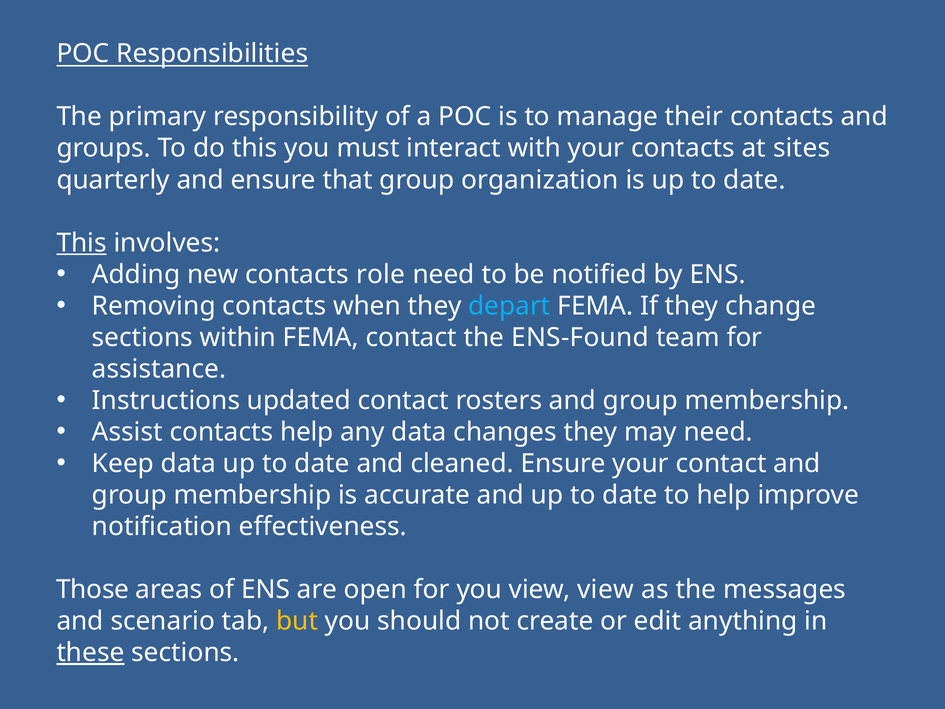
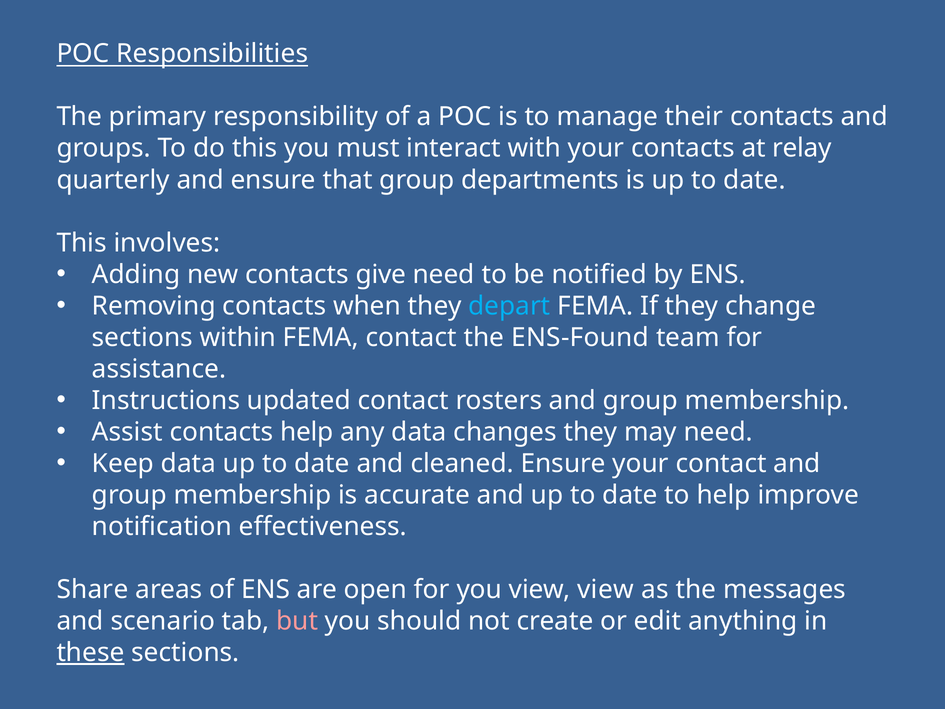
sites: sites -> relay
organization: organization -> departments
This at (82, 243) underline: present -> none
role: role -> give
Those: Those -> Share
but colour: yellow -> pink
